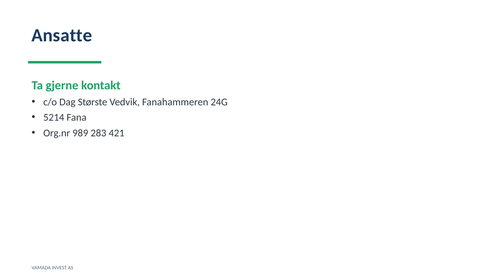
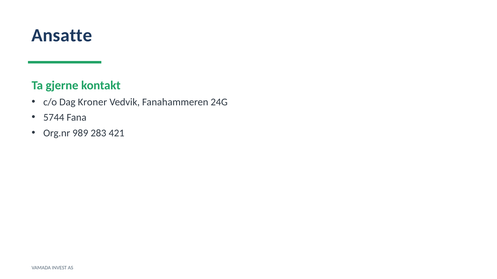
Største: Største -> Kroner
5214: 5214 -> 5744
